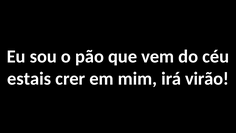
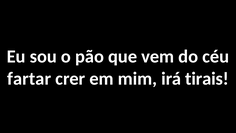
estais: estais -> fartar
virão: virão -> tirais
